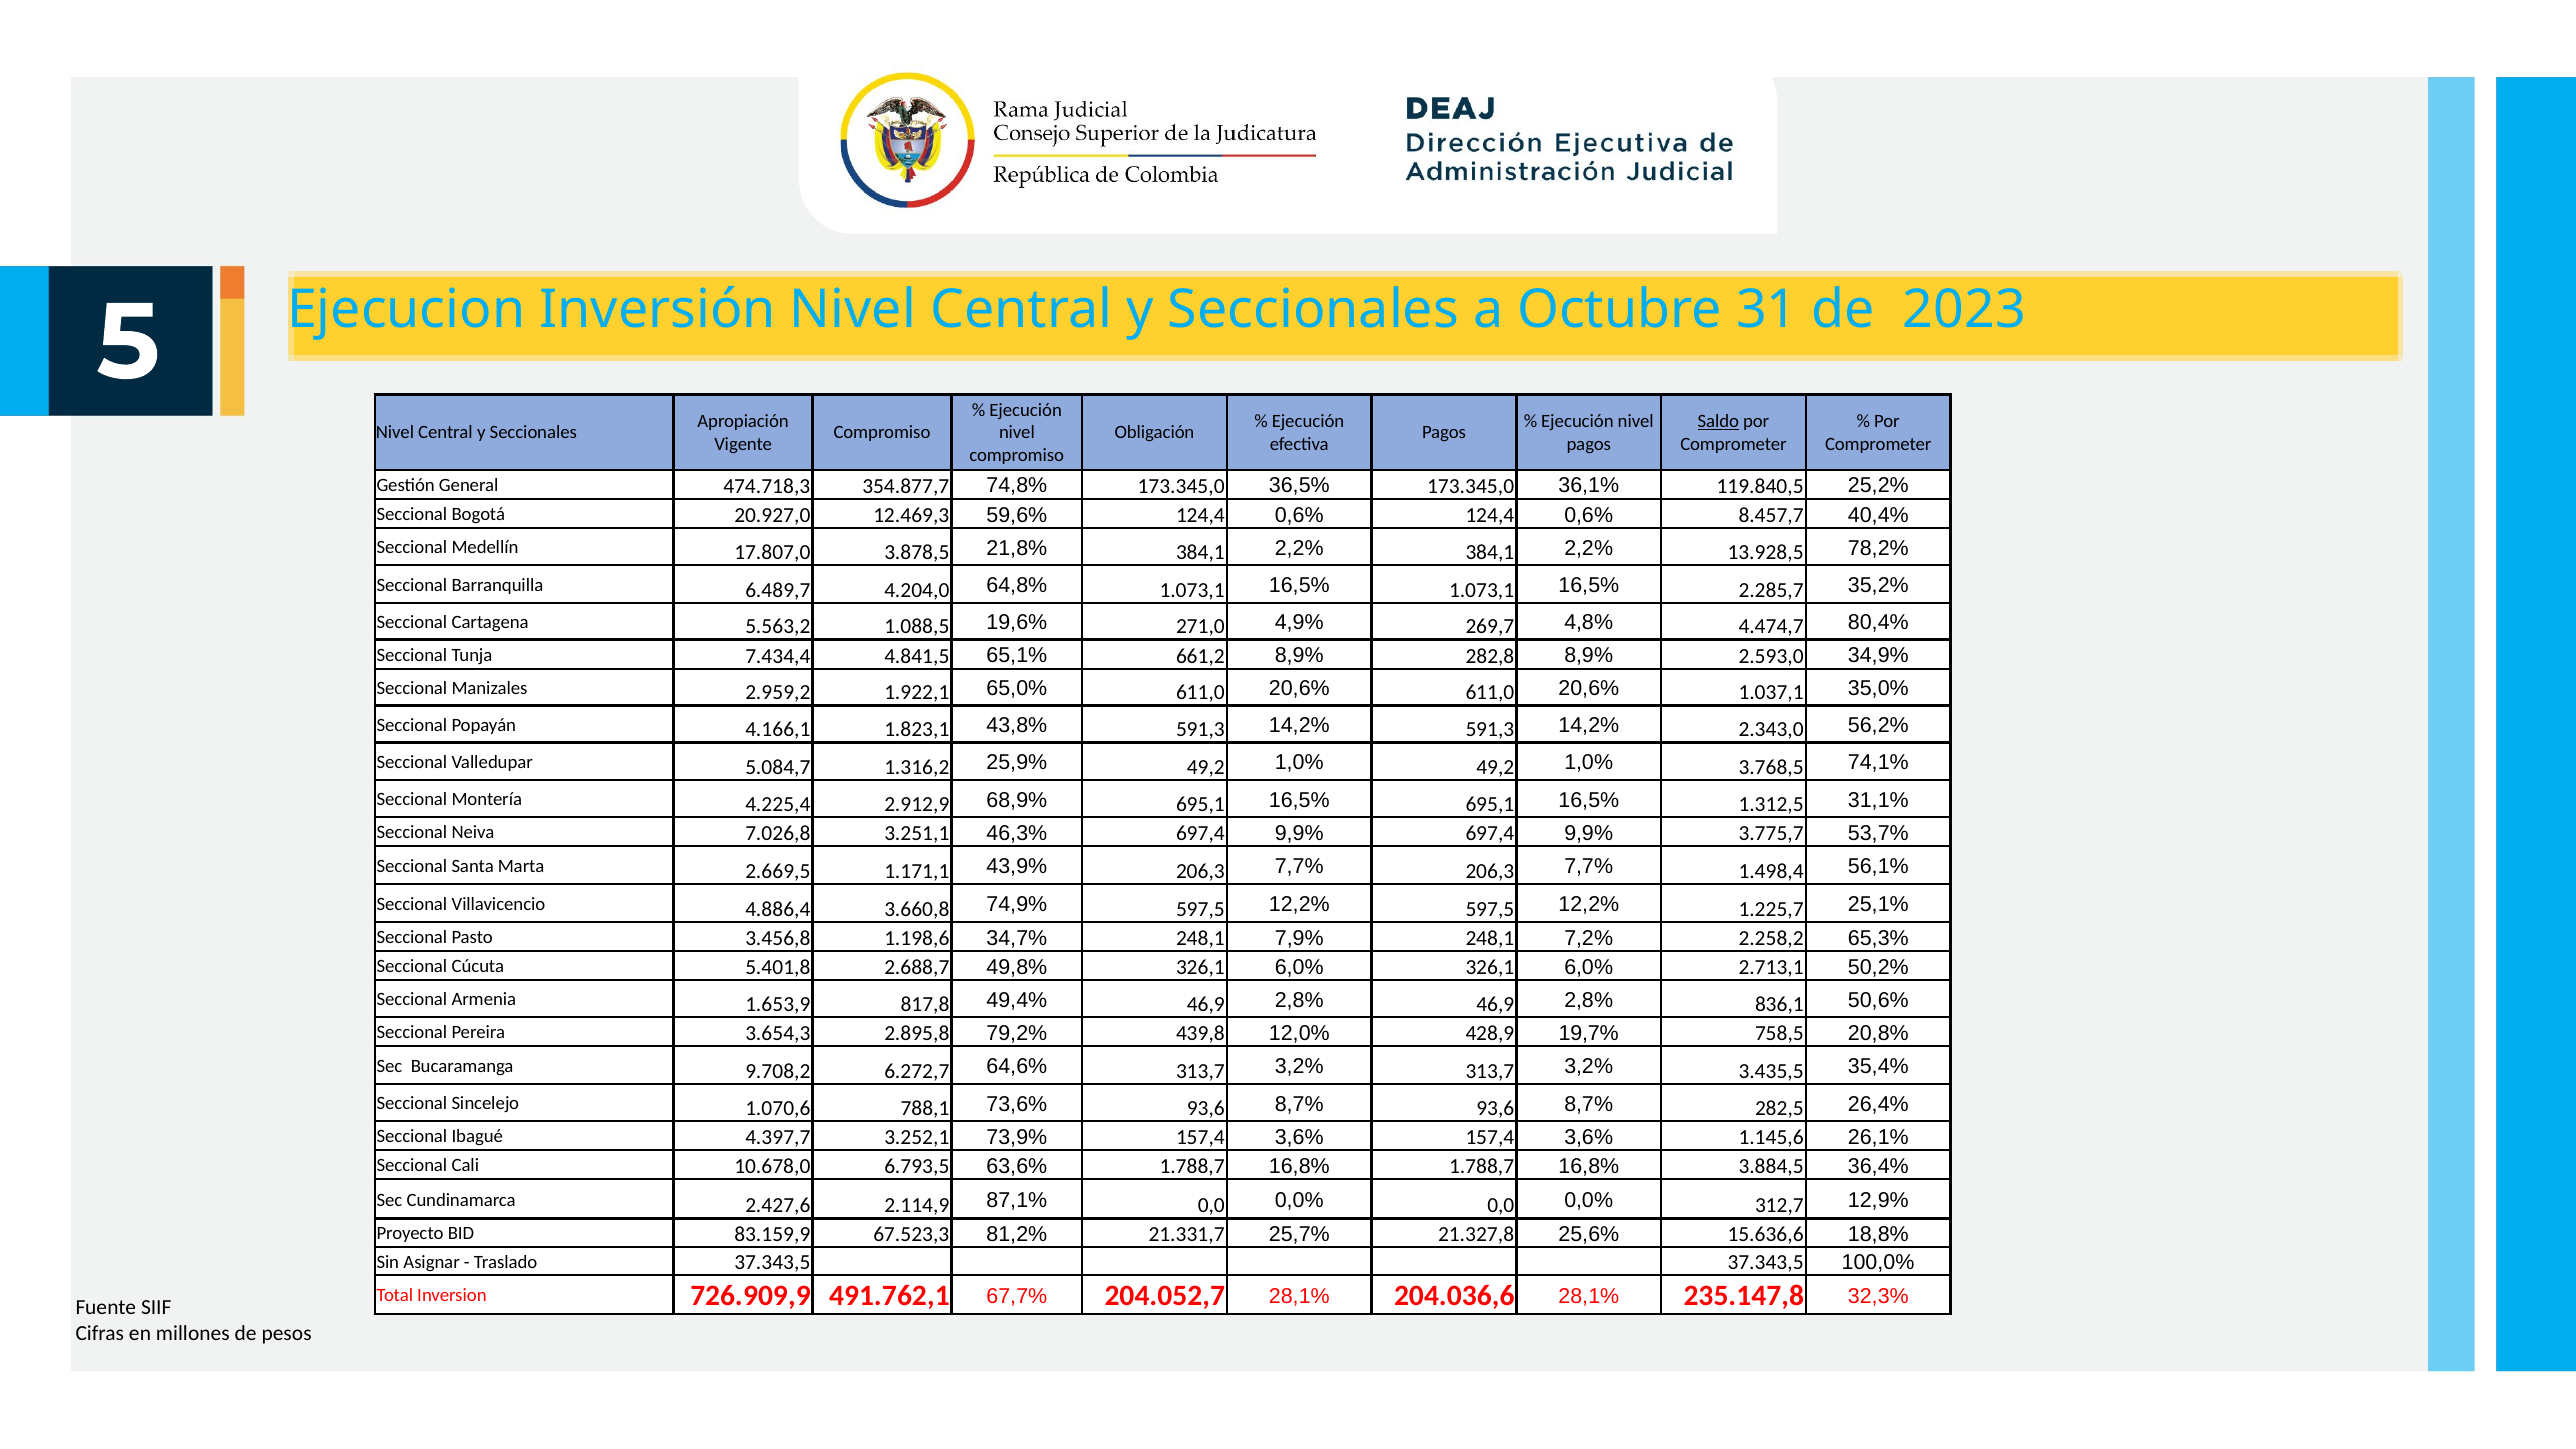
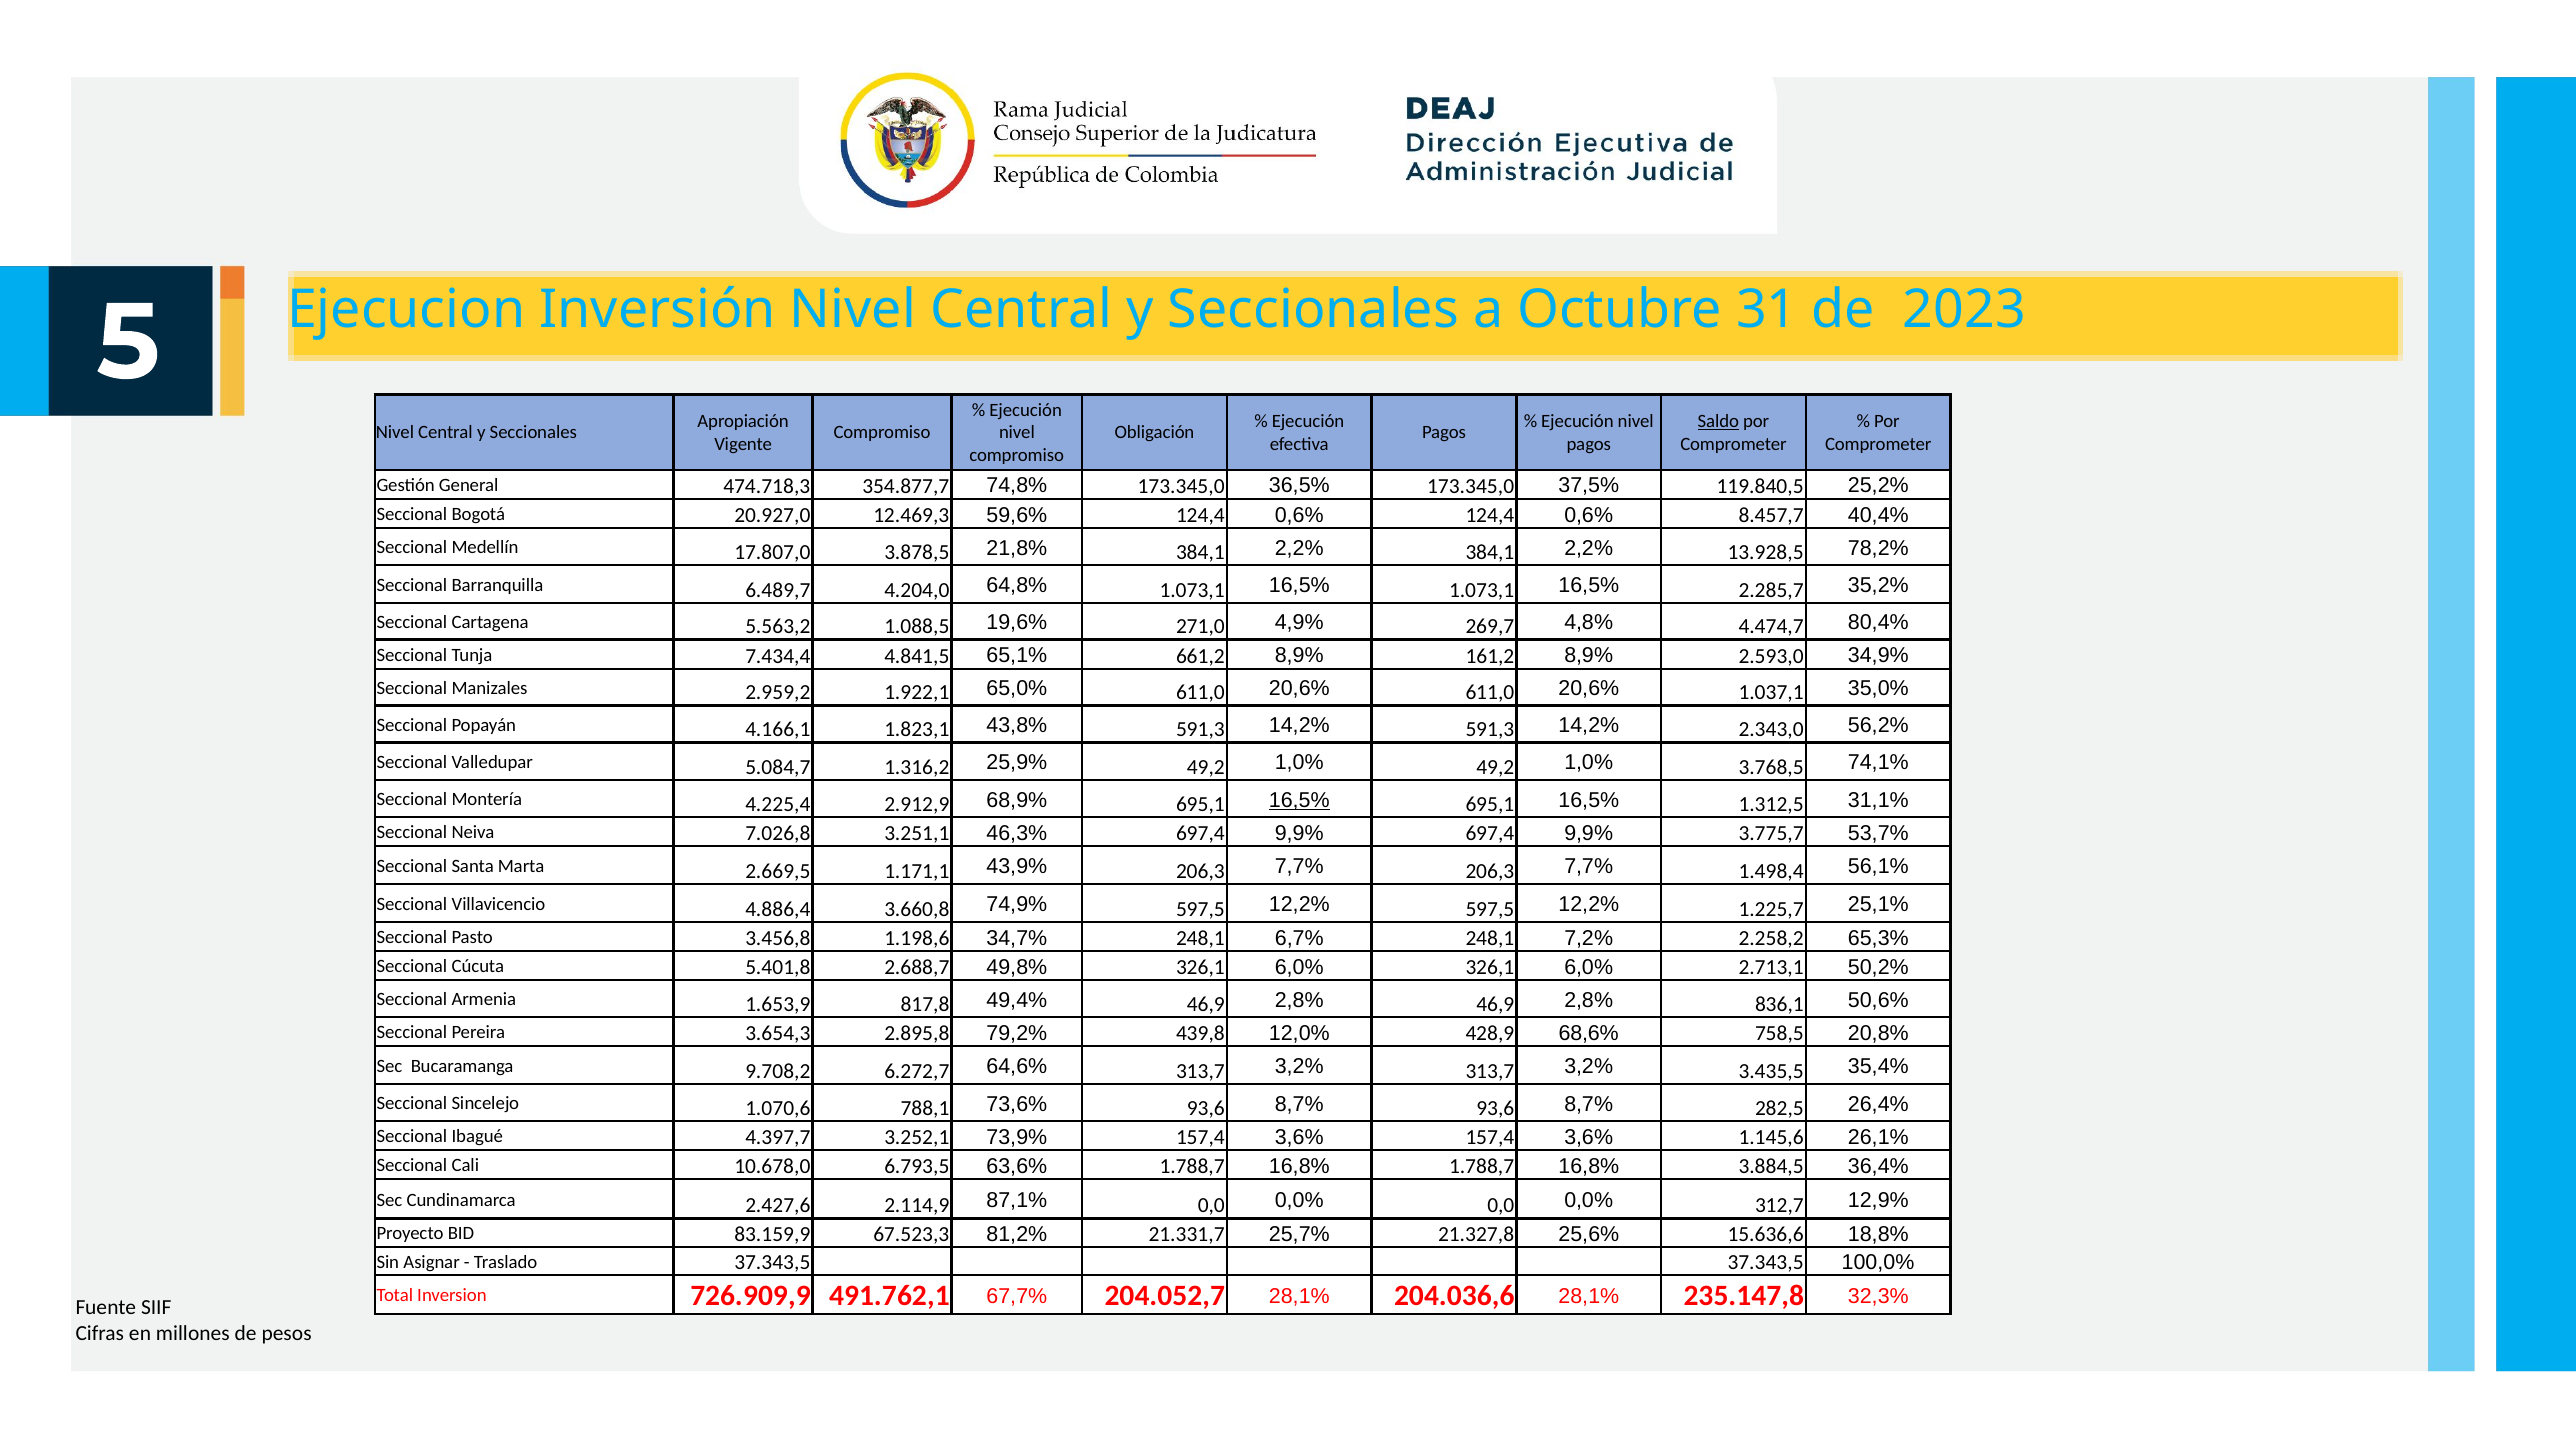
36,1%: 36,1% -> 37,5%
282,8: 282,8 -> 161,2
16,5% at (1299, 800) underline: none -> present
7,9%: 7,9% -> 6,7%
19,7%: 19,7% -> 68,6%
